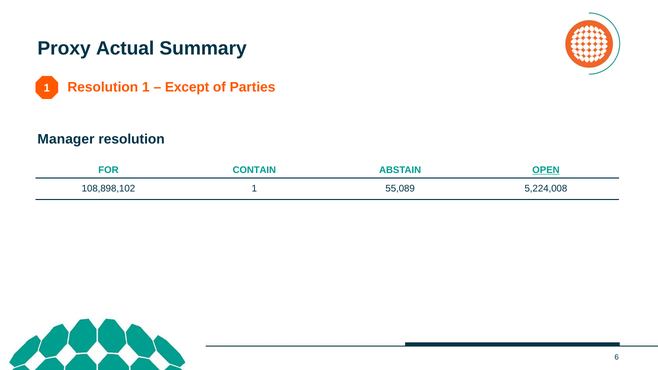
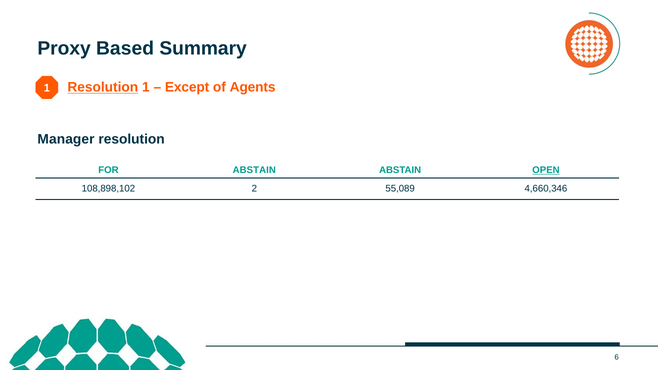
Actual: Actual -> Based
Resolution at (103, 87) underline: none -> present
Parties: Parties -> Agents
FOR CONTAIN: CONTAIN -> ABSTAIN
108,898,102 1: 1 -> 2
5,224,008: 5,224,008 -> 4,660,346
